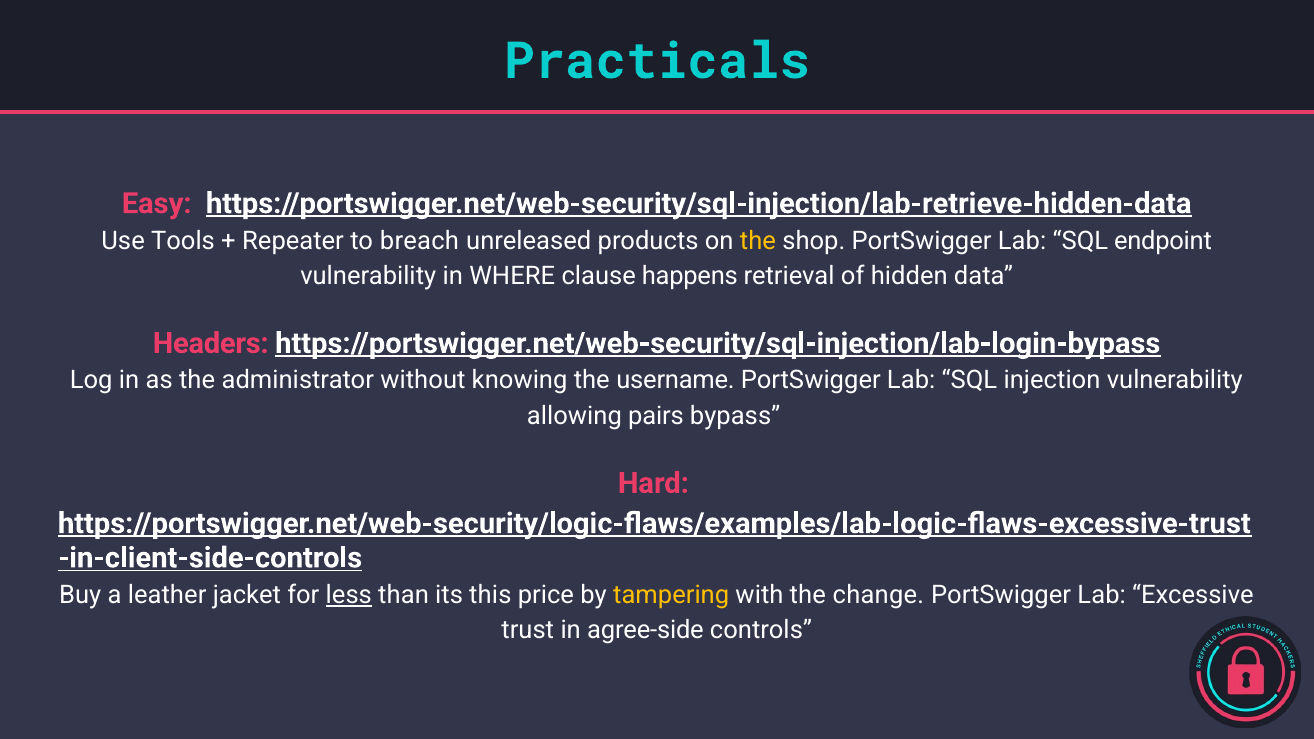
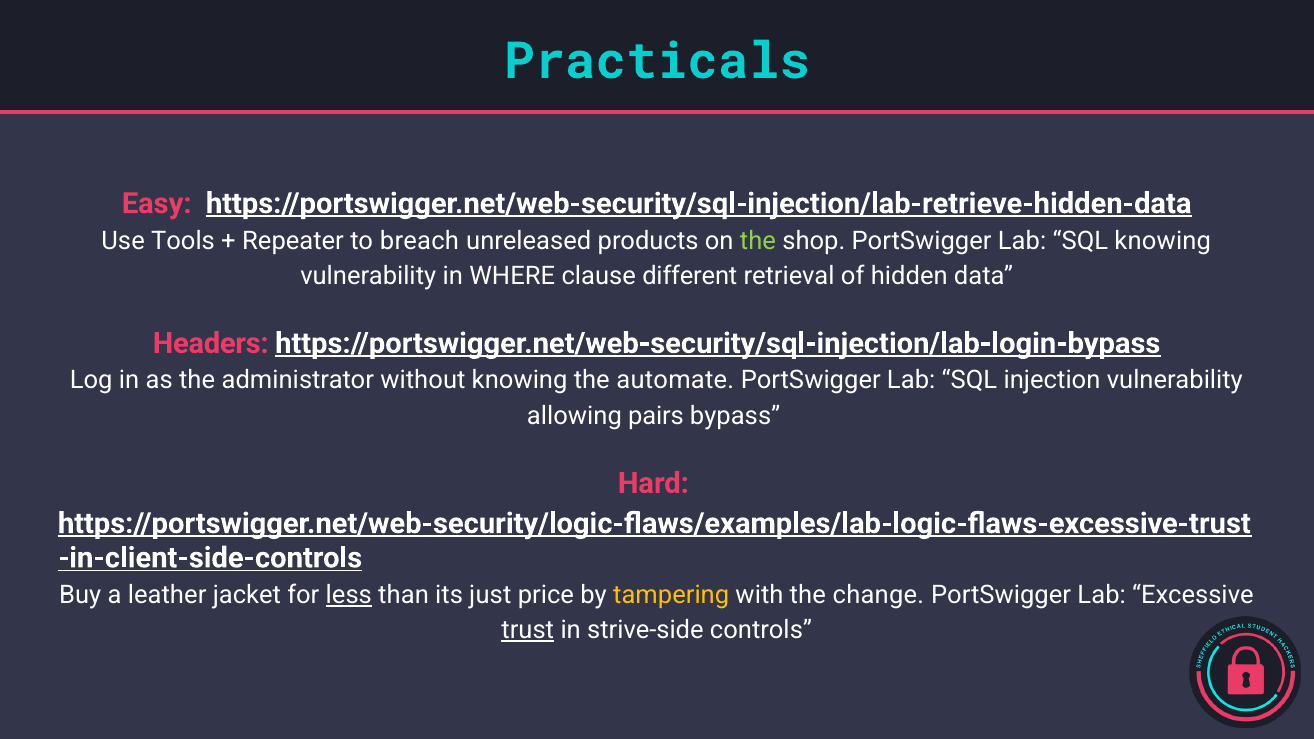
the at (758, 241) colour: yellow -> light green
SQL endpoint: endpoint -> knowing
happens: happens -> different
username: username -> automate
this: this -> just
trust underline: none -> present
agree-side: agree-side -> strive-side
